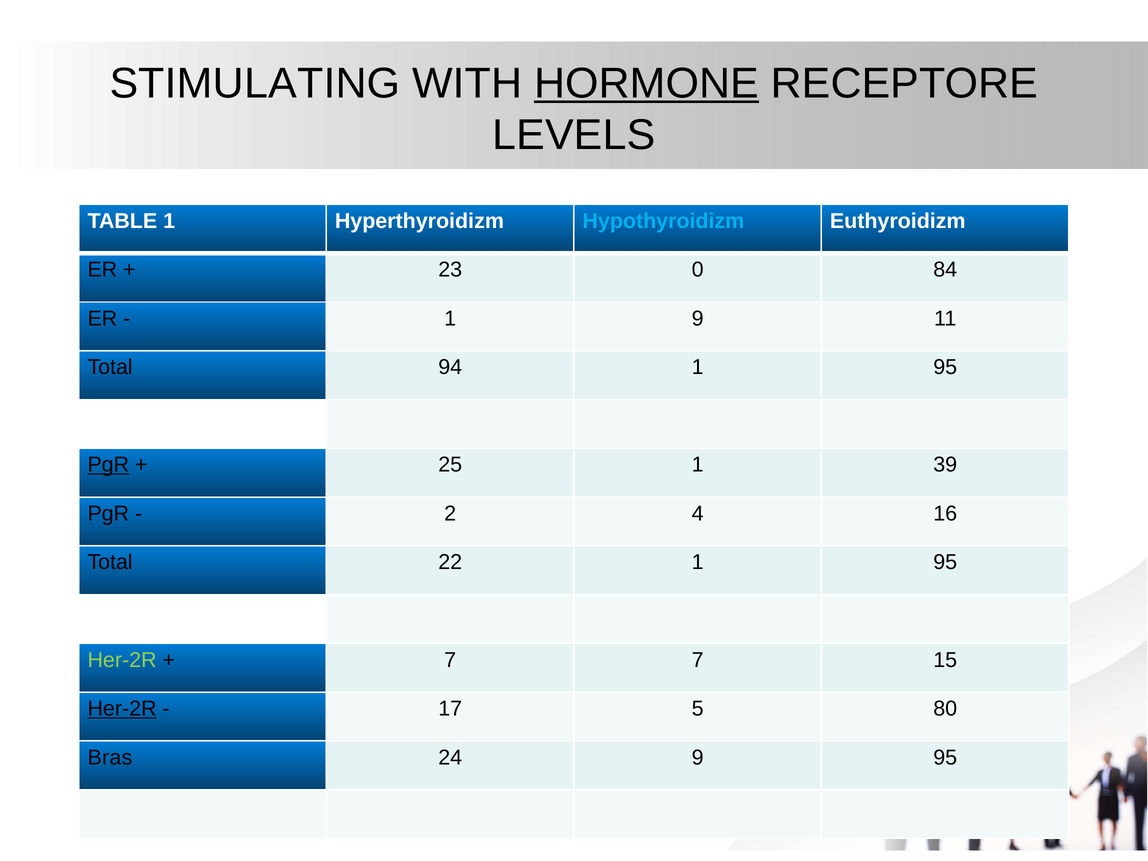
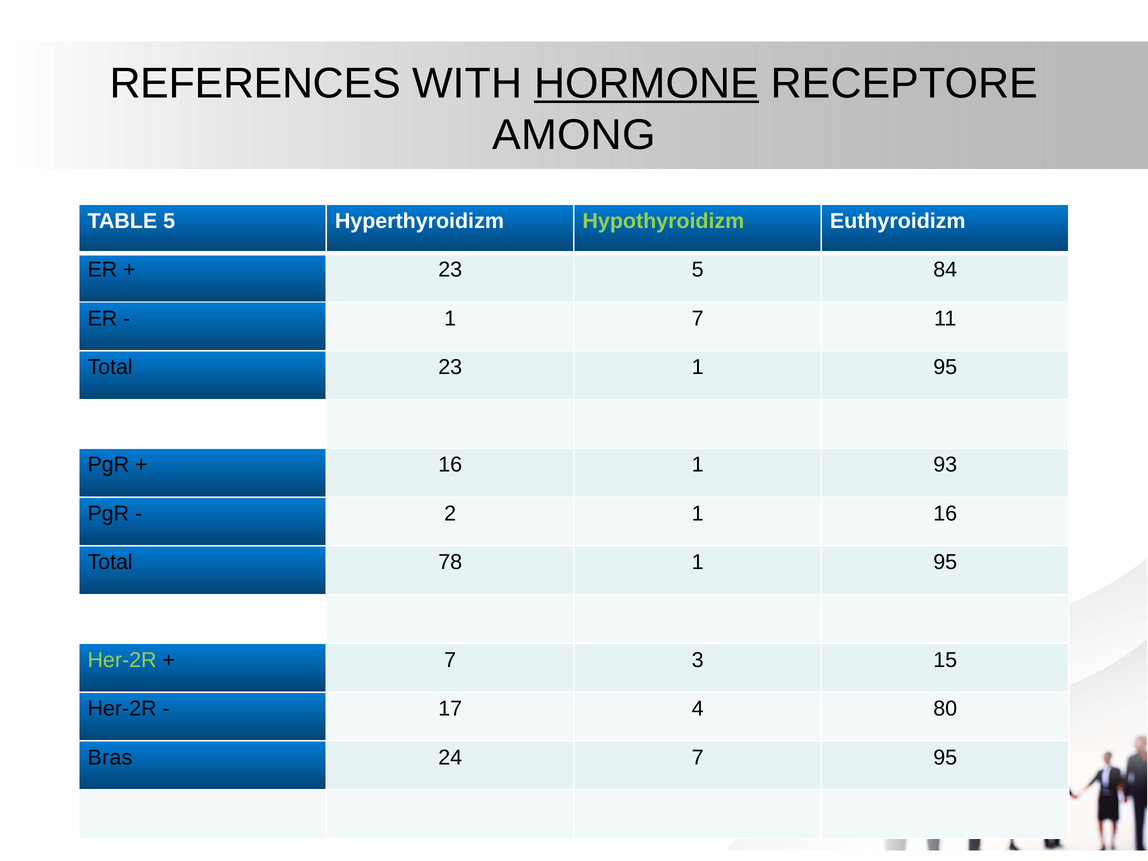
STIMULATING: STIMULATING -> REFERENCES
LEVELS: LEVELS -> AMONG
TABLE 1: 1 -> 5
Hypothyroidizm colour: light blue -> light green
23 0: 0 -> 5
1 9: 9 -> 7
Total 94: 94 -> 23
PgR at (108, 465) underline: present -> none
25 at (450, 465): 25 -> 16
39: 39 -> 93
2 4: 4 -> 1
22: 22 -> 78
7 7: 7 -> 3
Her-2R at (122, 709) underline: present -> none
5: 5 -> 4
24 9: 9 -> 7
